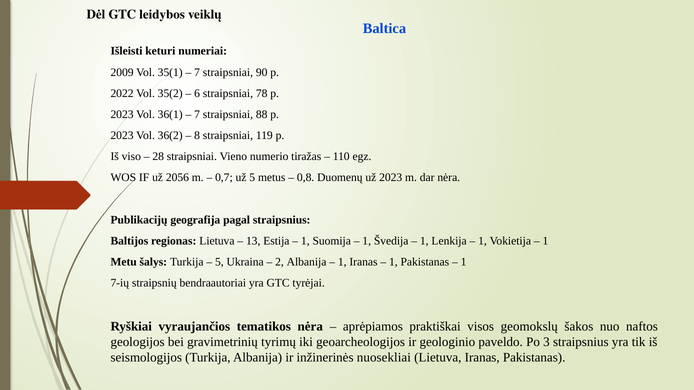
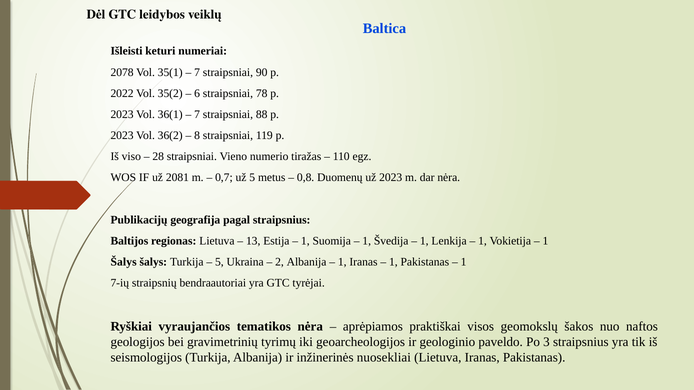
2009: 2009 -> 2078
2056: 2056 -> 2081
Metu at (124, 262): Metu -> Šalys
